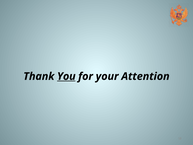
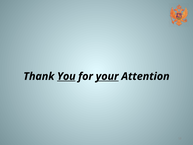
your underline: none -> present
